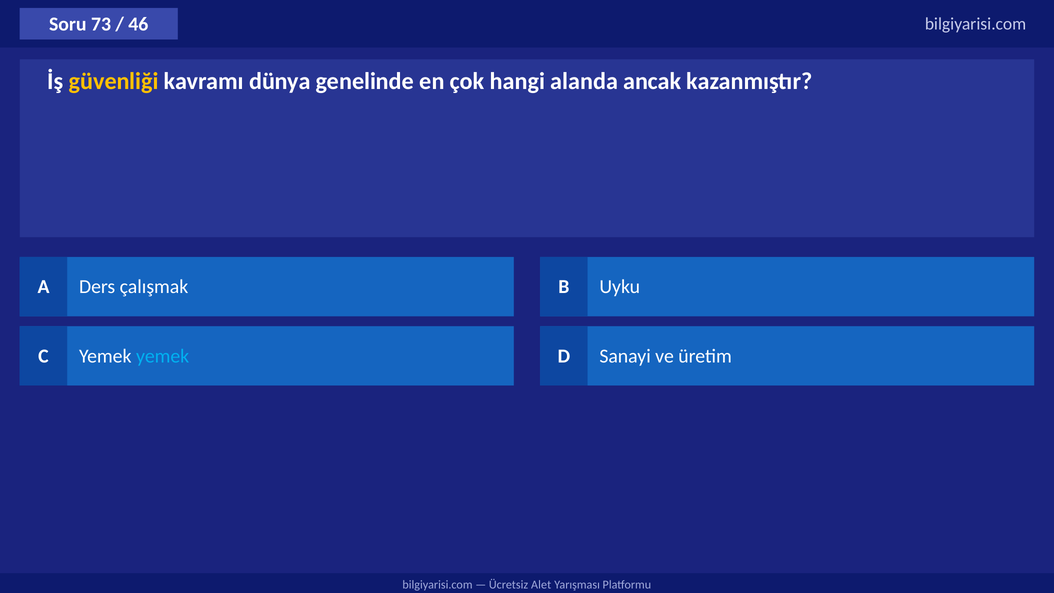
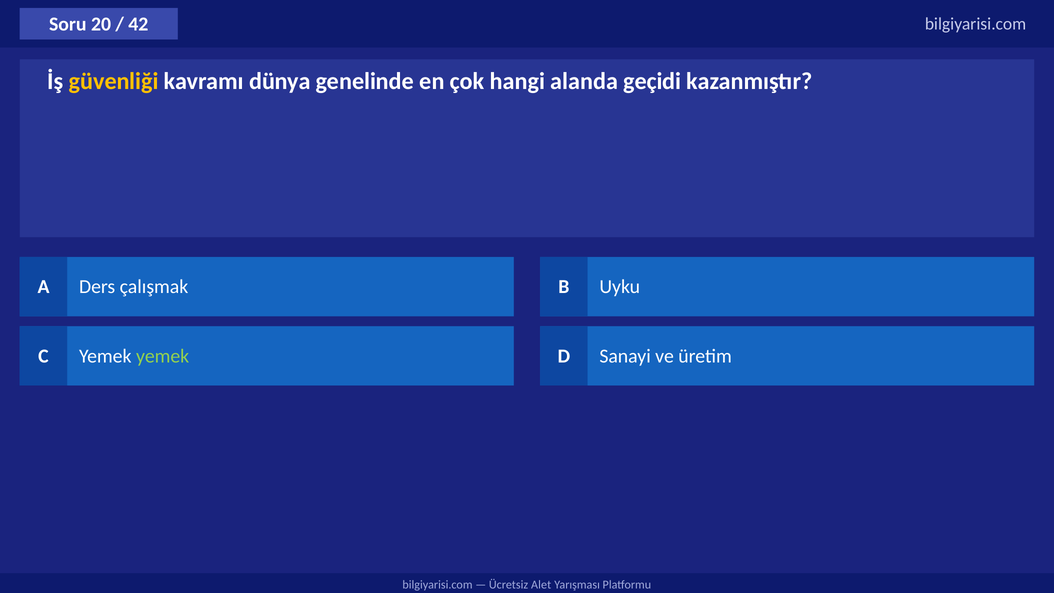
73: 73 -> 20
46: 46 -> 42
ancak: ancak -> geçidi
yemek at (163, 356) colour: light blue -> light green
